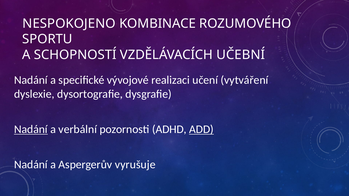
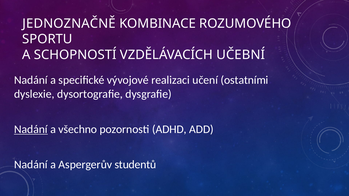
NESPOKOJENO: NESPOKOJENO -> JEDNOZNAČNĚ
vytváření: vytváření -> ostatními
verbální: verbální -> všechno
ADD underline: present -> none
vyrušuje: vyrušuje -> studentů
